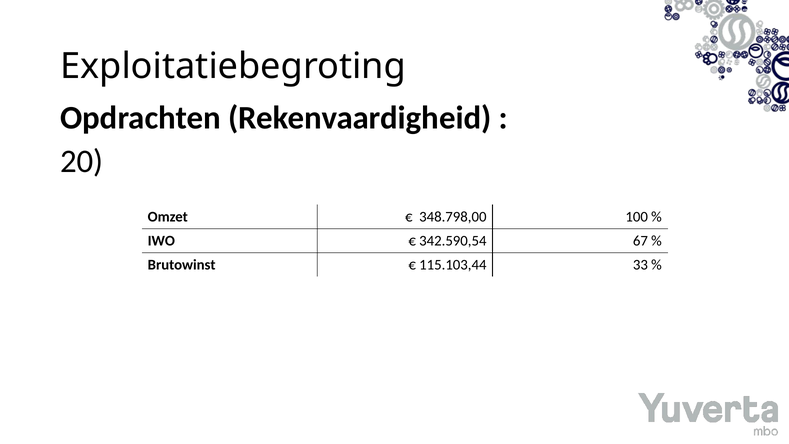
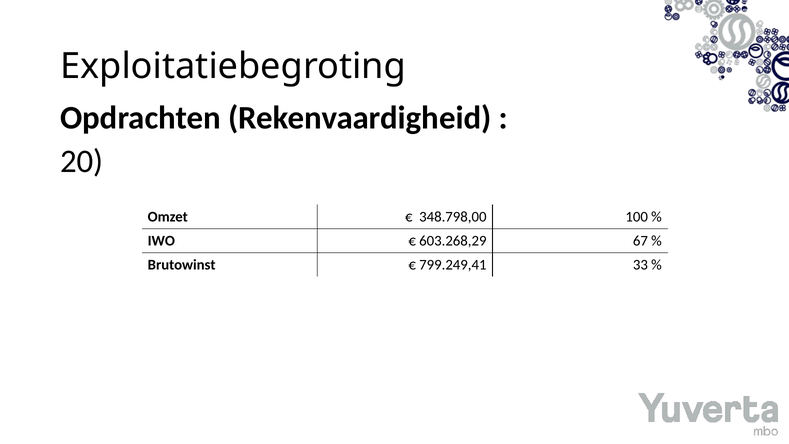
342.590,54: 342.590,54 -> 603.268,29
115.103,44: 115.103,44 -> 799.249,41
